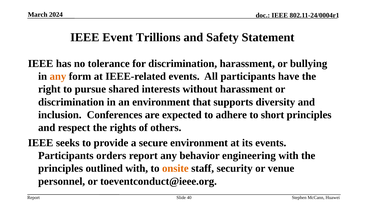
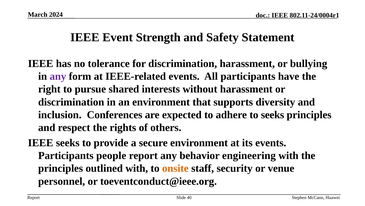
Trillions: Trillions -> Strength
any at (58, 76) colour: orange -> purple
to short: short -> seeks
orders: orders -> people
